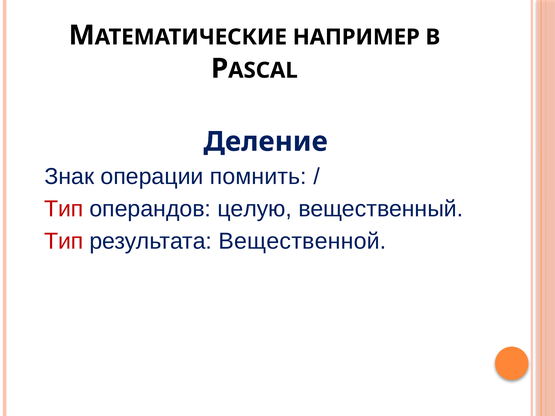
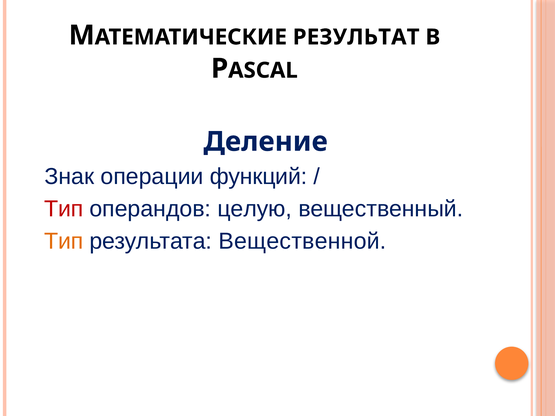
НАПРИМЕР: НАПРИМЕР -> РЕЗУЛЬТАТ
помнить: помнить -> функций
Тип at (64, 241) colour: red -> orange
